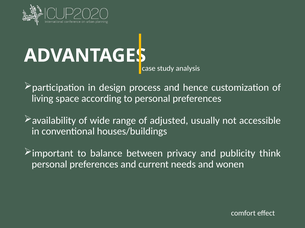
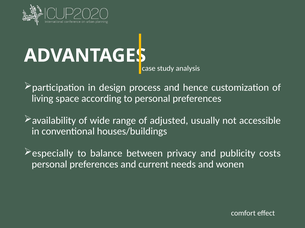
important: important -> especially
think: think -> costs
